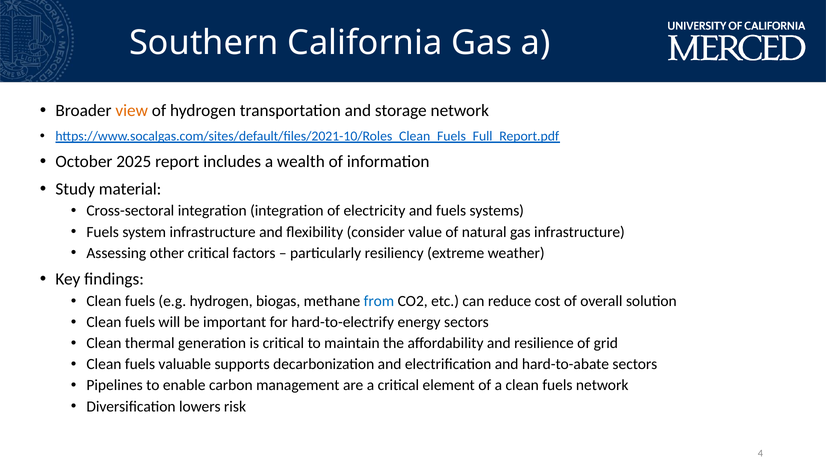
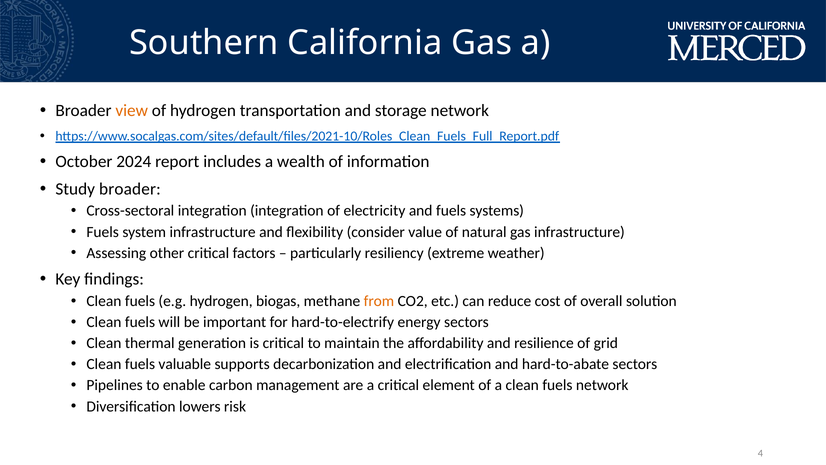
2025: 2025 -> 2024
Study material: material -> broader
from colour: blue -> orange
